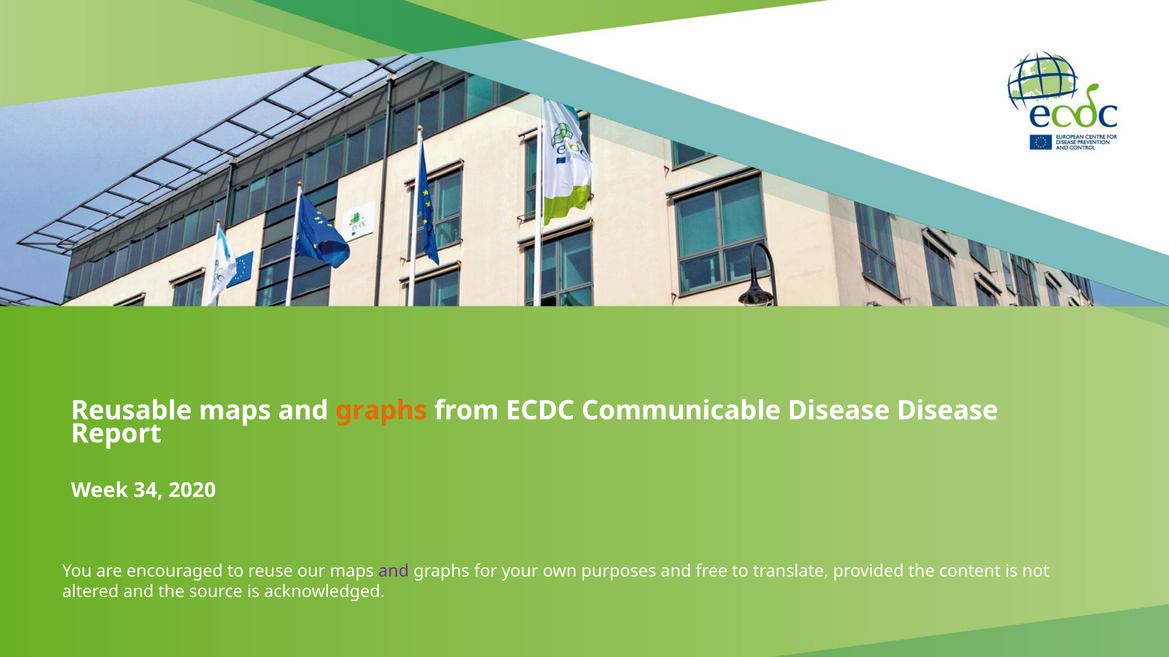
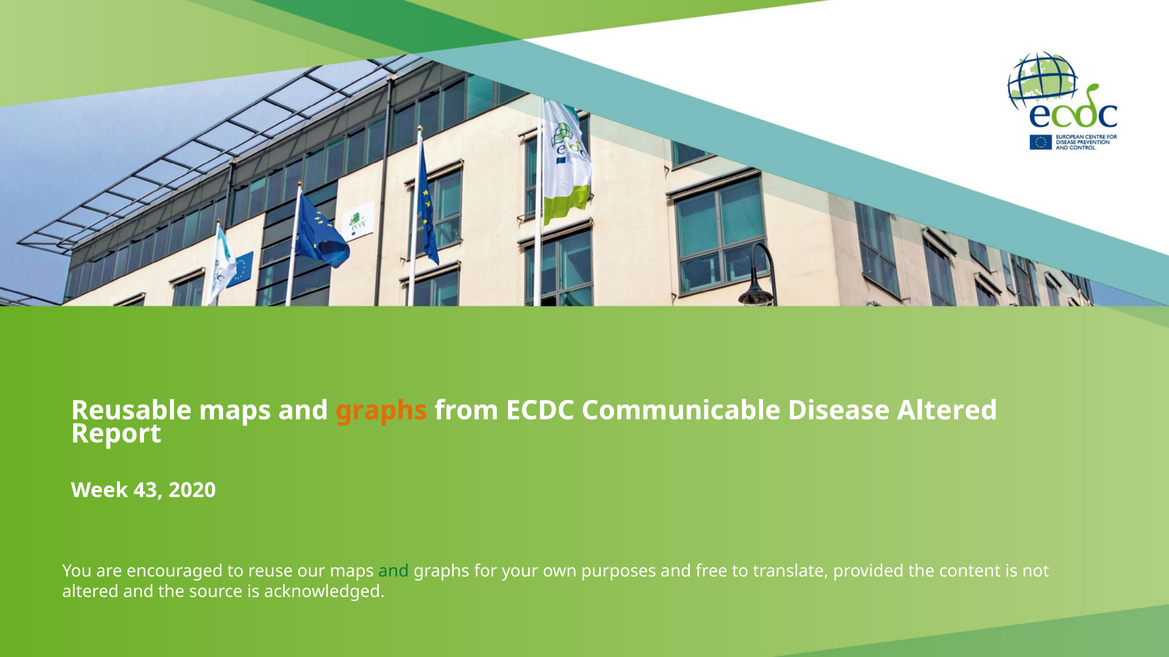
Disease Disease: Disease -> Altered
34: 34 -> 43
and at (394, 572) colour: purple -> green
